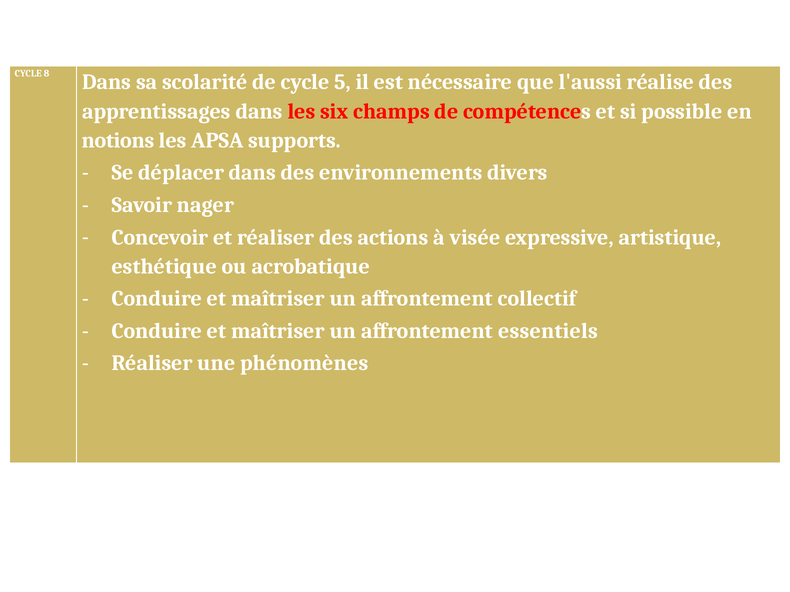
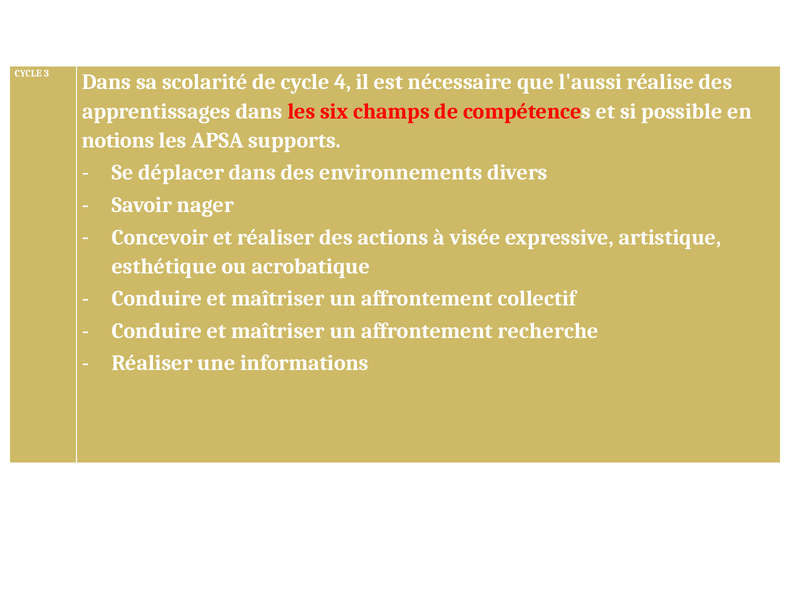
8: 8 -> 3
5: 5 -> 4
essentiels: essentiels -> recherche
phénomènes: phénomènes -> informations
